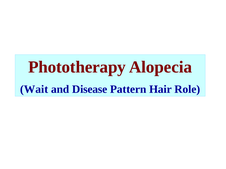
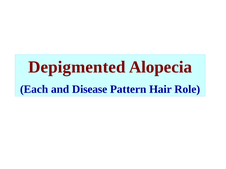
Phototherapy: Phototherapy -> Depigmented
Wait: Wait -> Each
